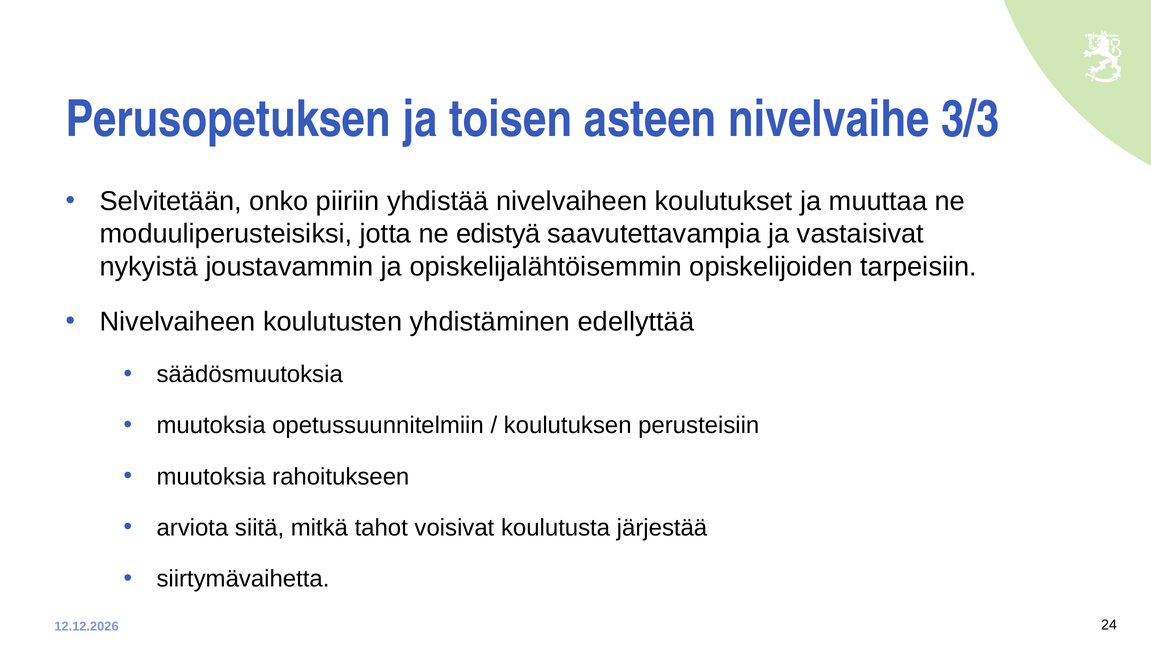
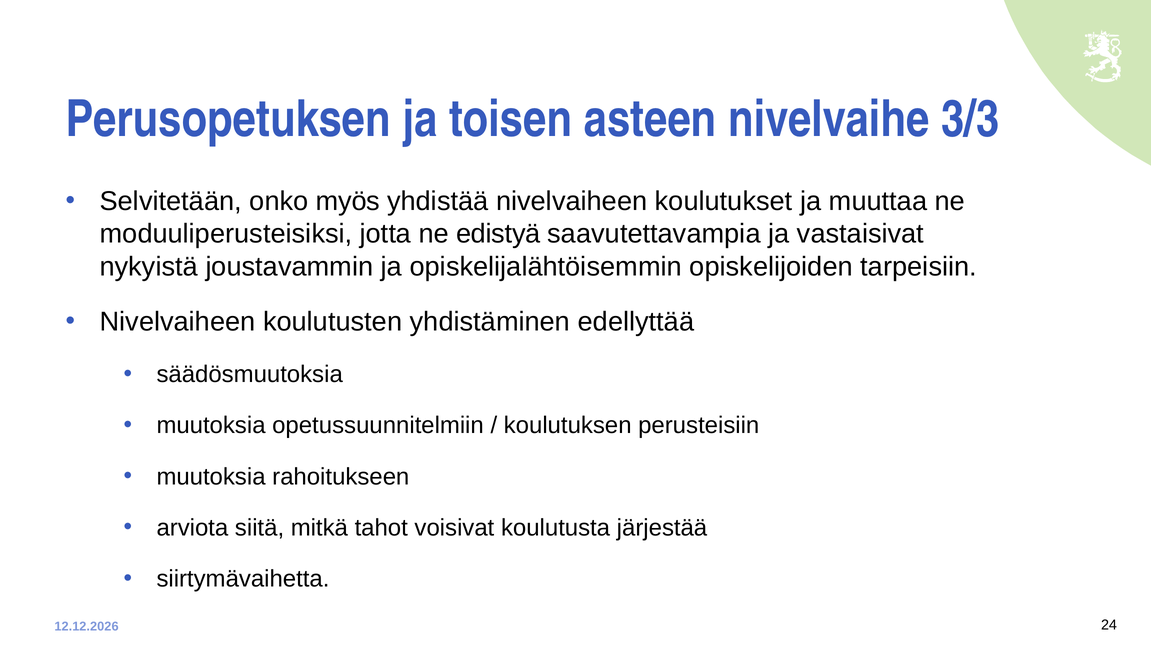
piiriin: piiriin -> myös
